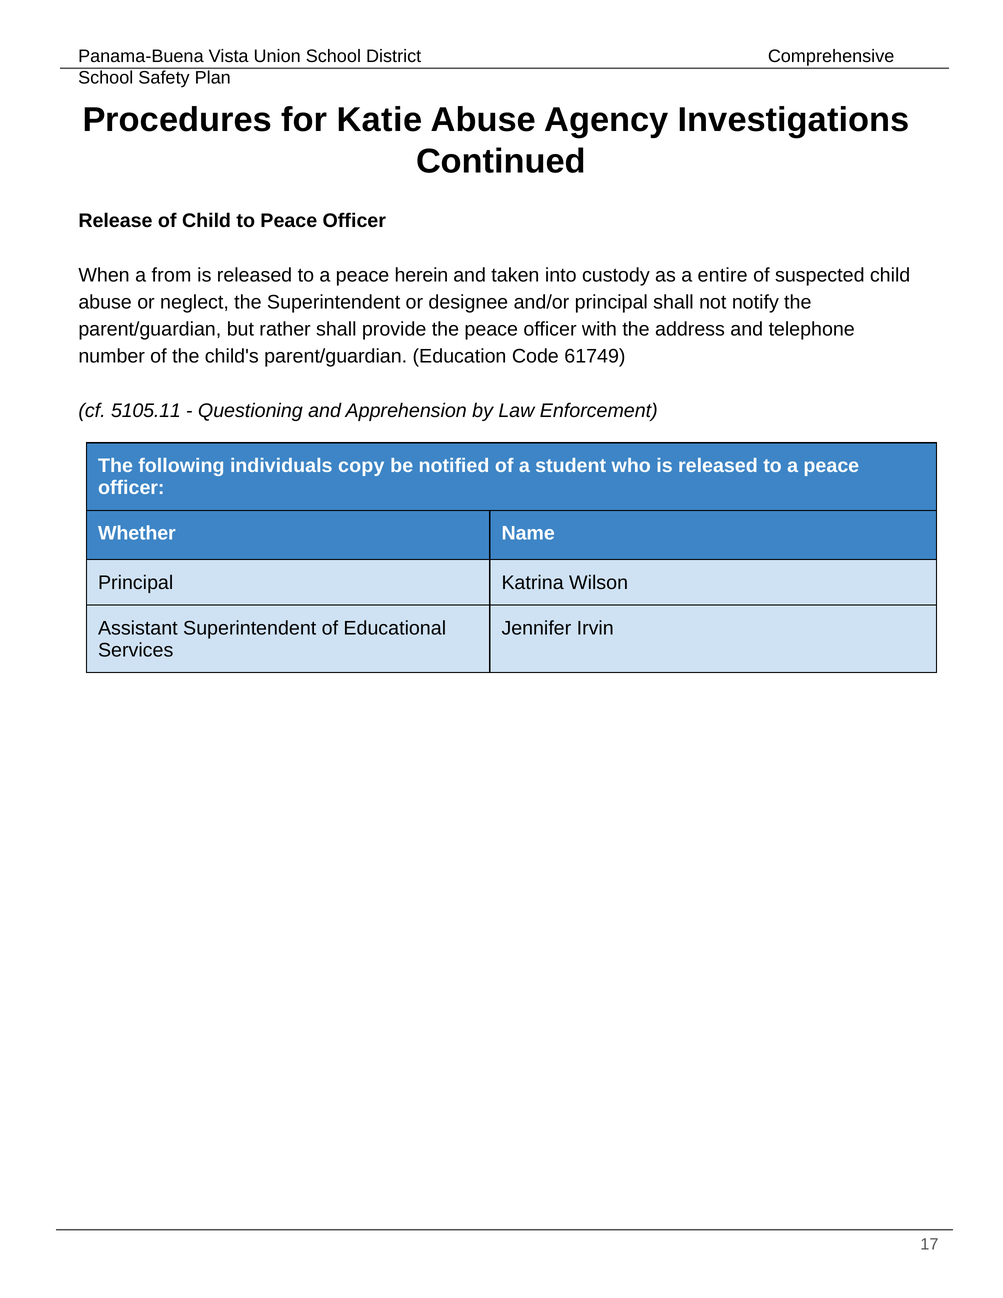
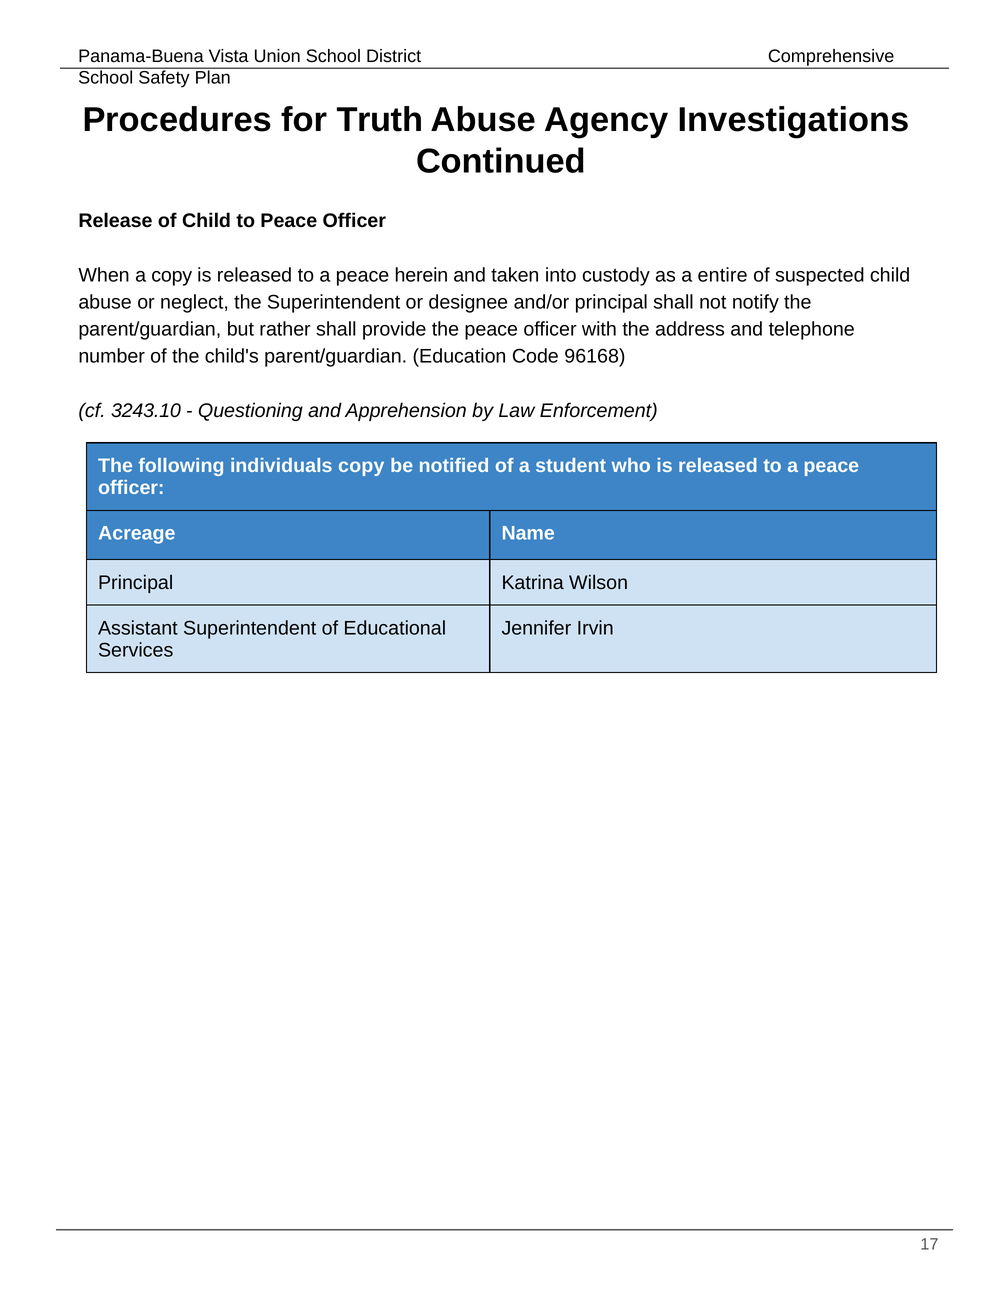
Katie: Katie -> Truth
a from: from -> copy
61749: 61749 -> 96168
5105.11: 5105.11 -> 3243.10
Whether: Whether -> Acreage
